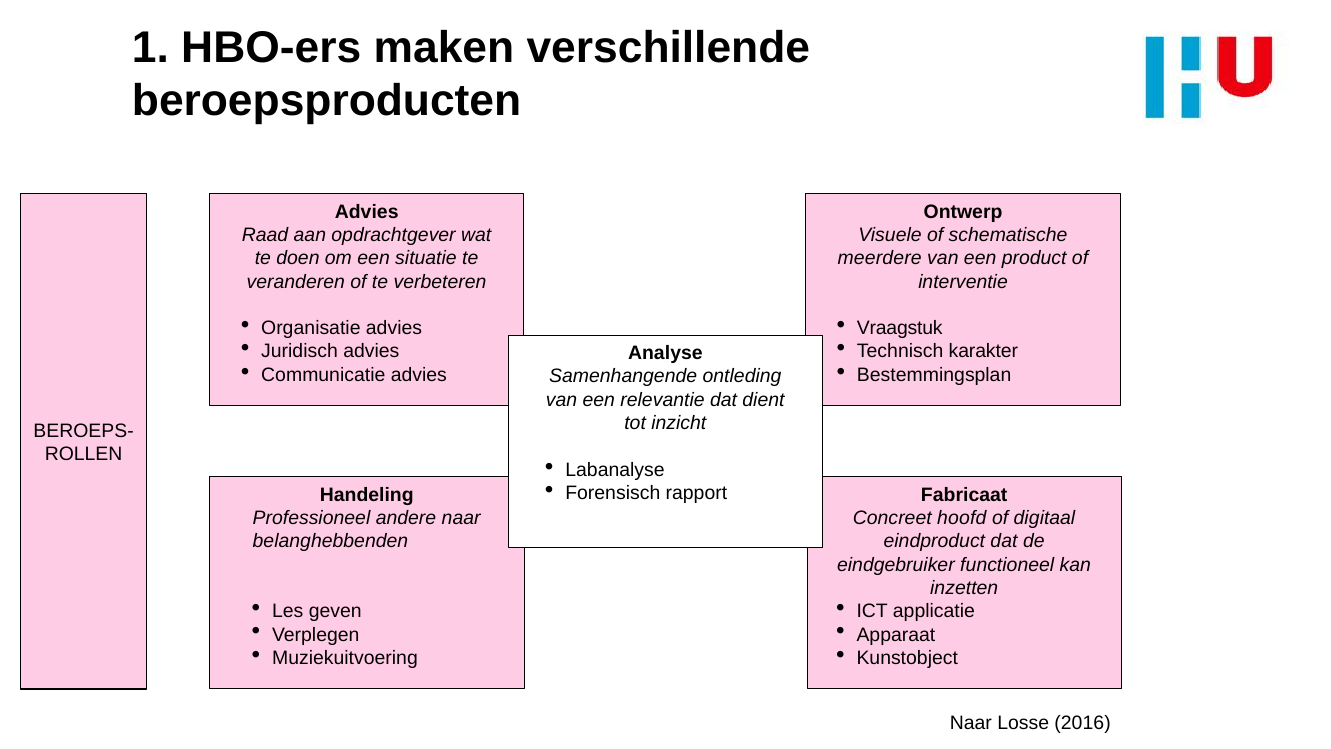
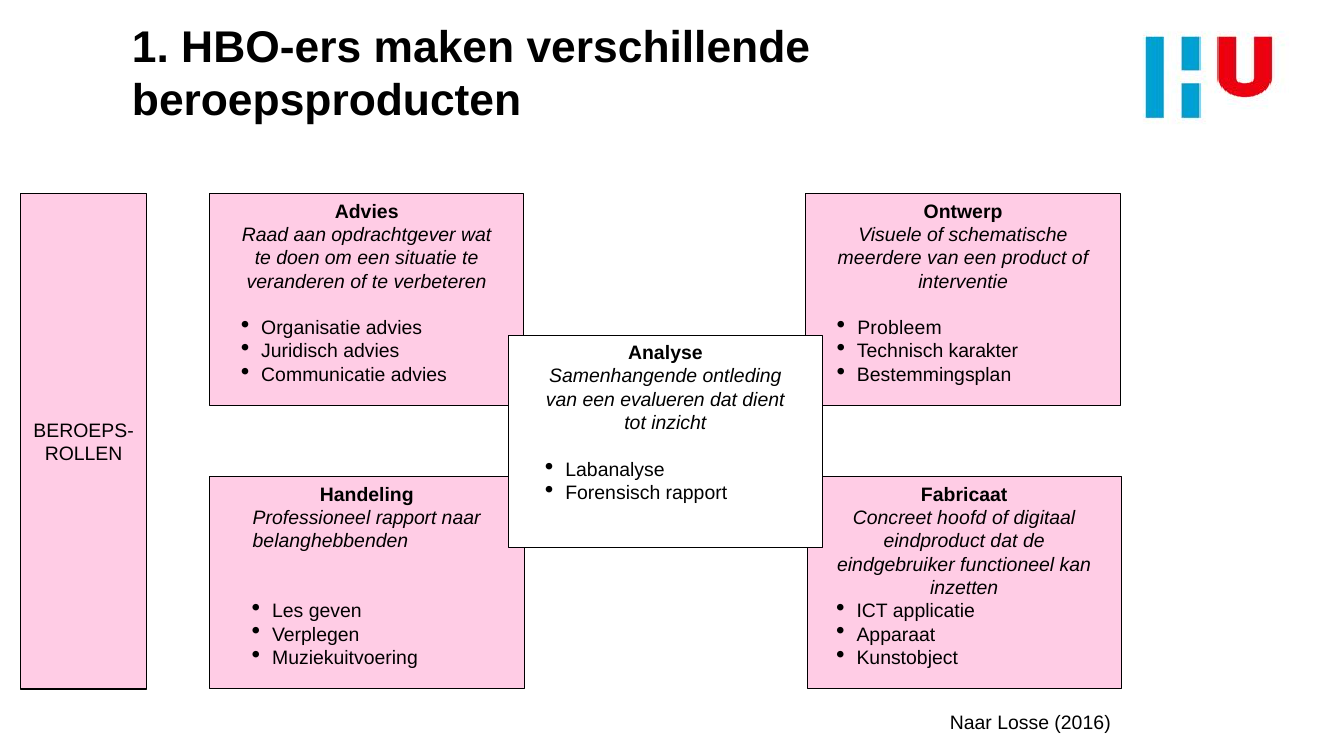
Vraagstuk: Vraagstuk -> Probleem
relevantie: relevantie -> evalueren
Professioneel andere: andere -> rapport
